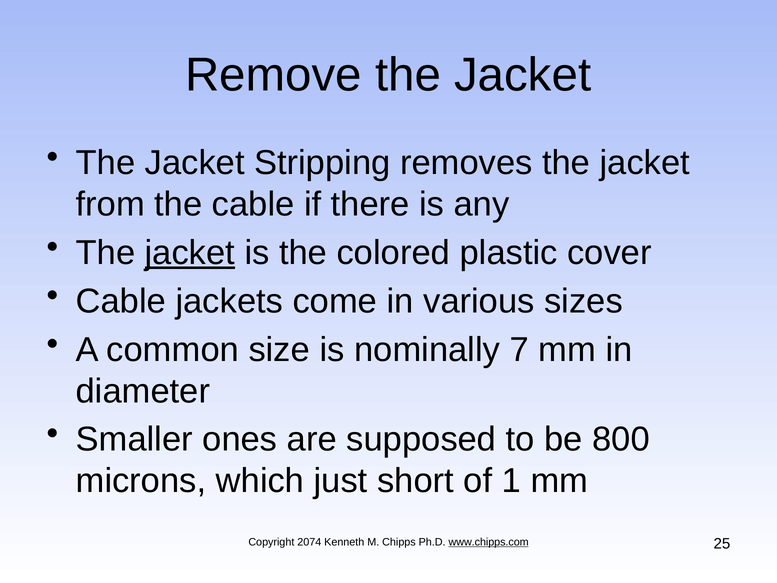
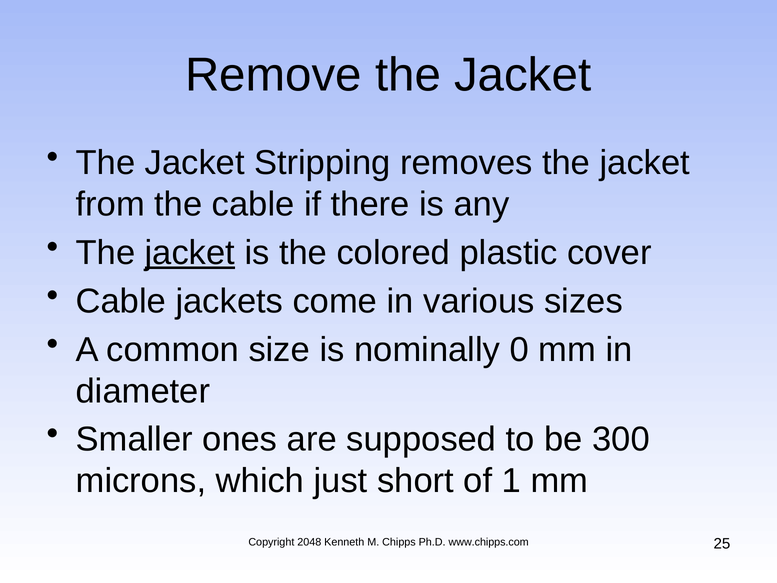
7: 7 -> 0
800: 800 -> 300
2074: 2074 -> 2048
www.chipps.com underline: present -> none
